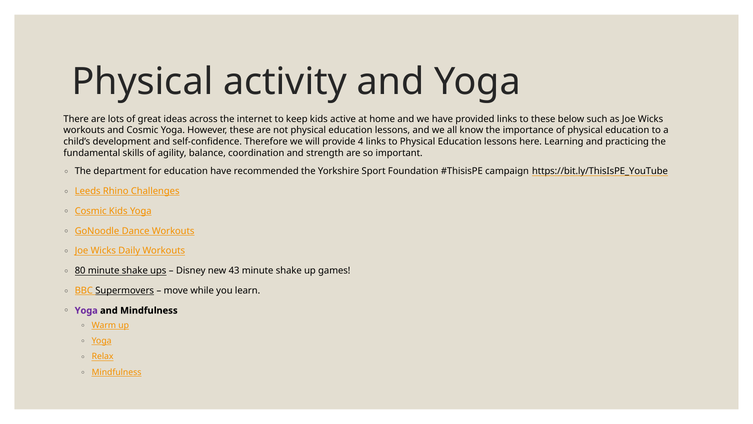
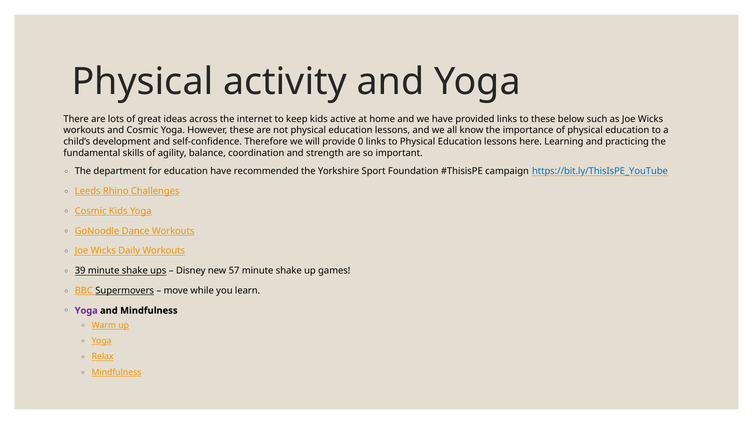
4: 4 -> 0
https://bit.ly/ThisIsPE_YouTube colour: black -> blue
80: 80 -> 39
43: 43 -> 57
